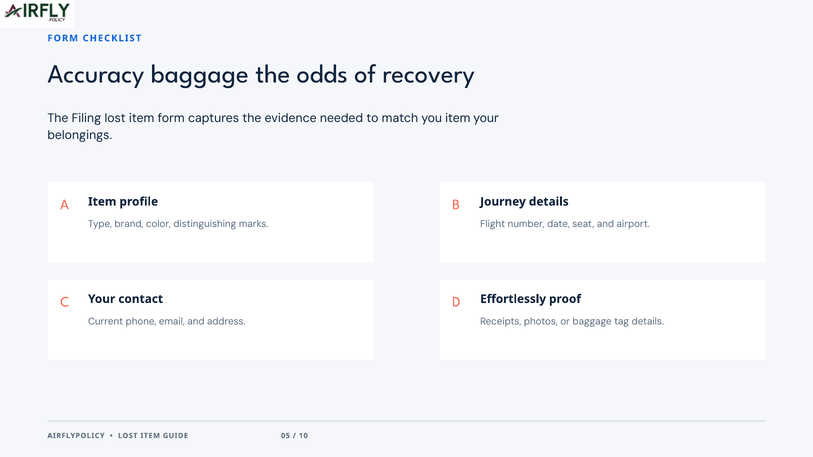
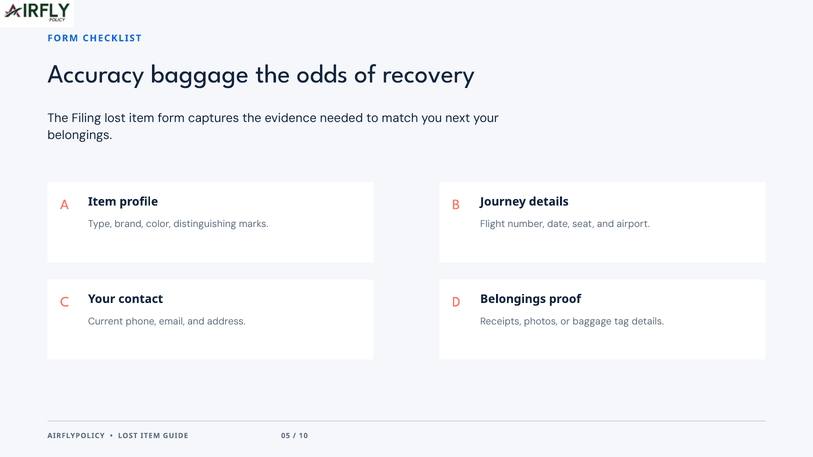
you item: item -> next
D Effortlessly: Effortlessly -> Belongings
